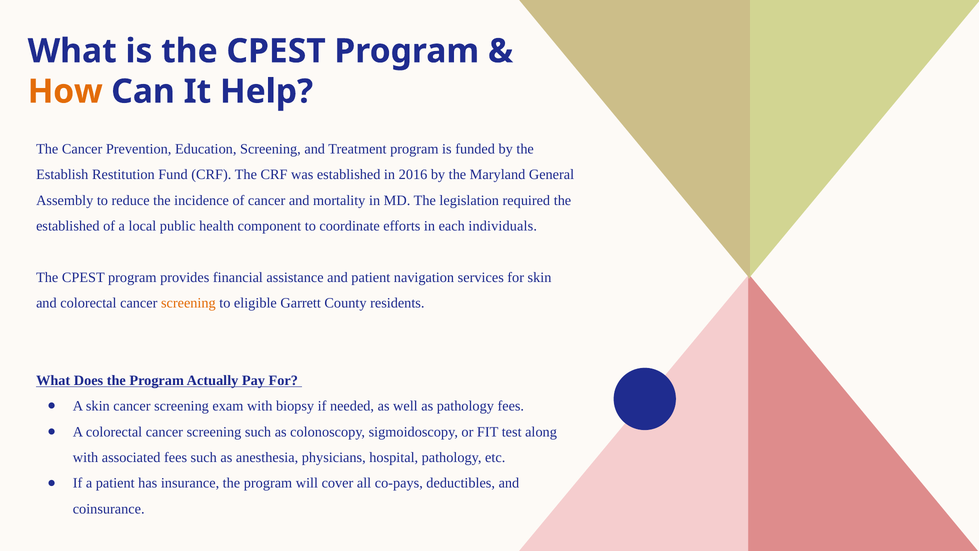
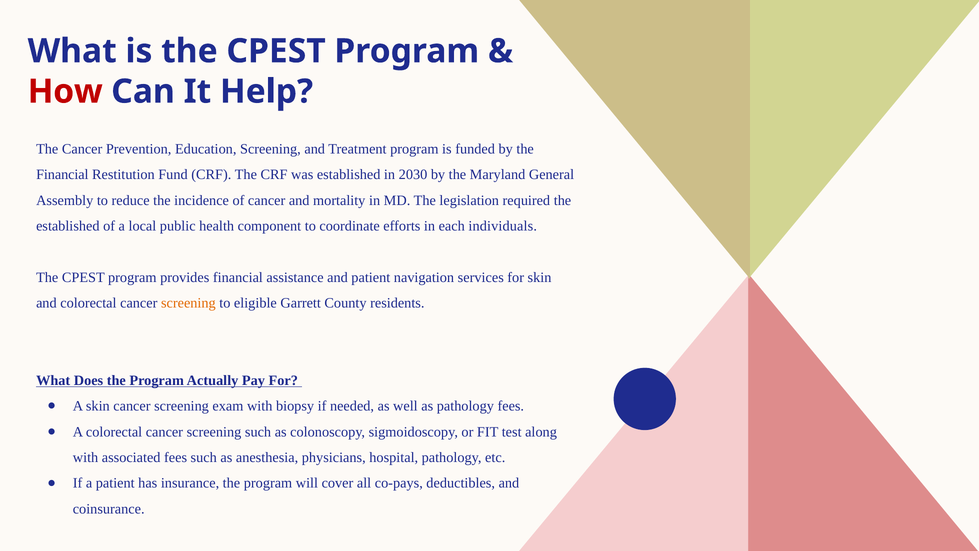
How colour: orange -> red
Establish at (62, 175): Establish -> Financial
2016: 2016 -> 2030
